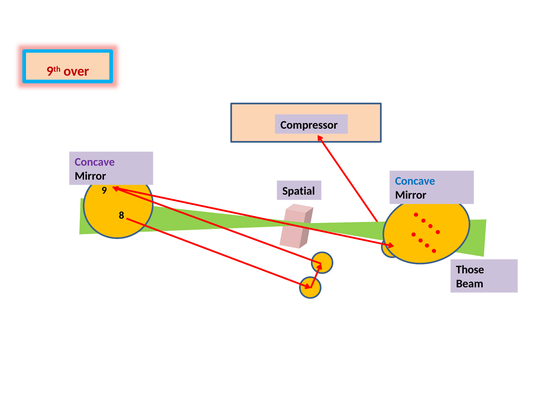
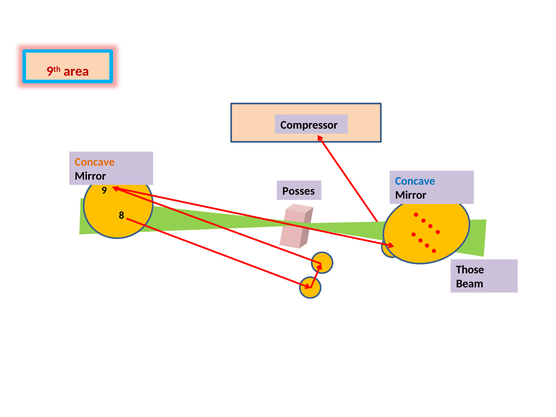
over: over -> area
Concave at (95, 162) colour: purple -> orange
Spatial: Spatial -> Posses
